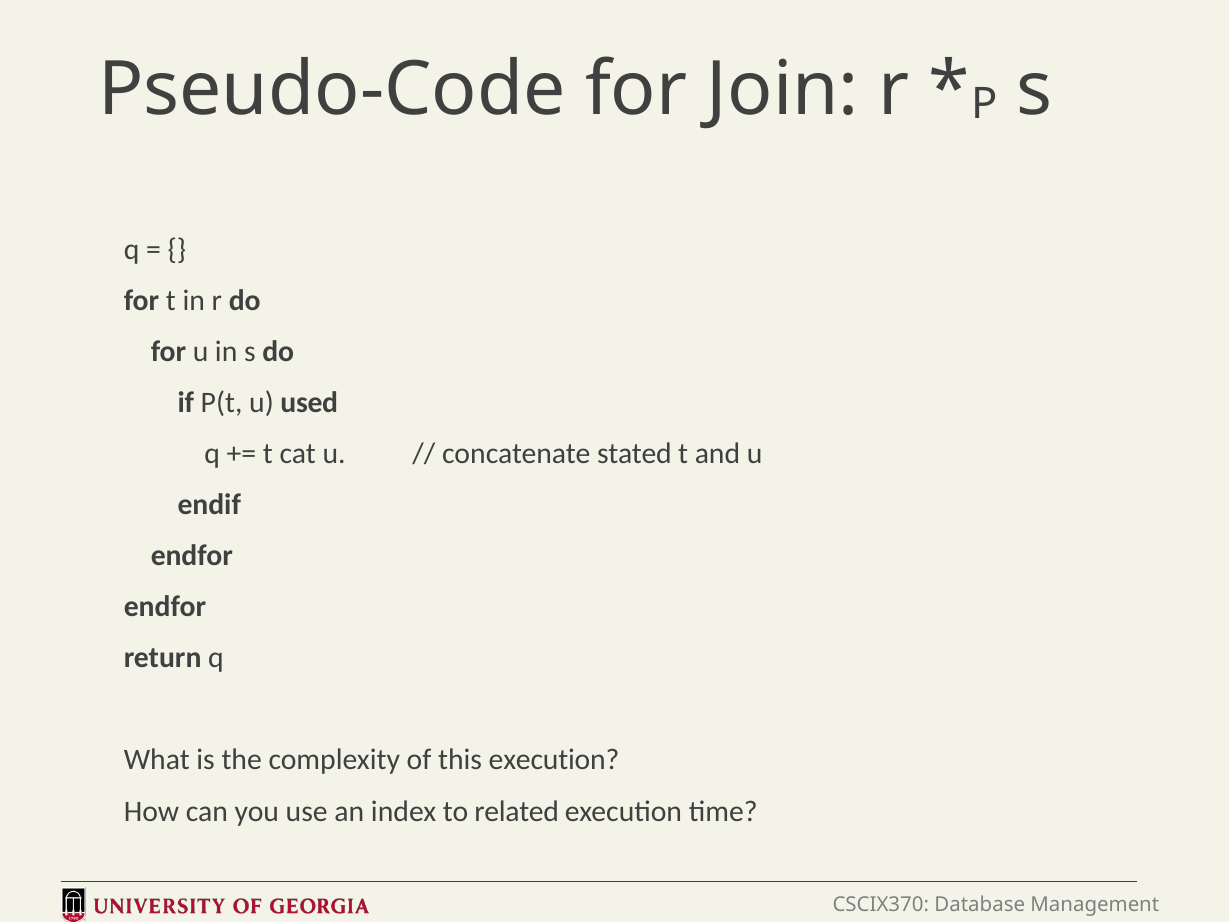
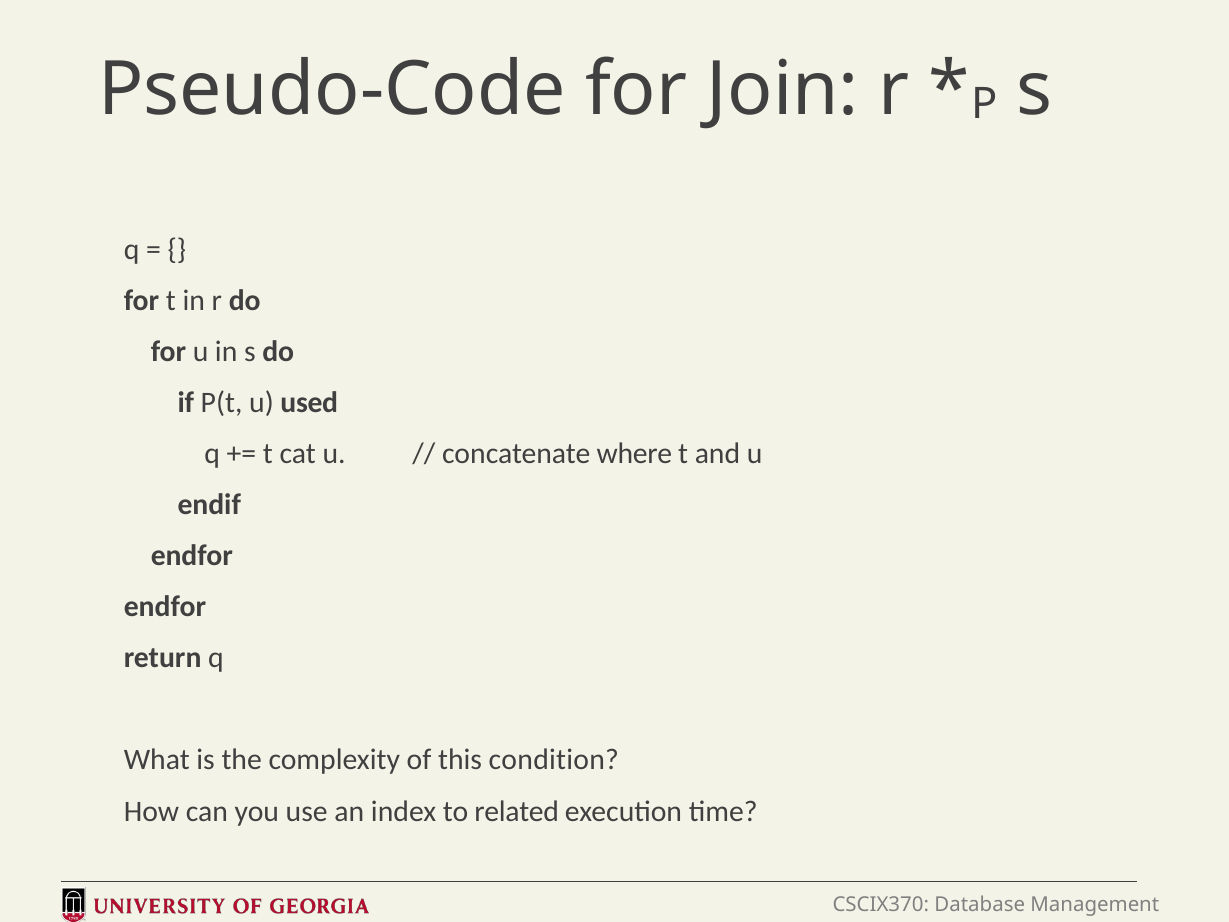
stated: stated -> where
this execution: execution -> condition
